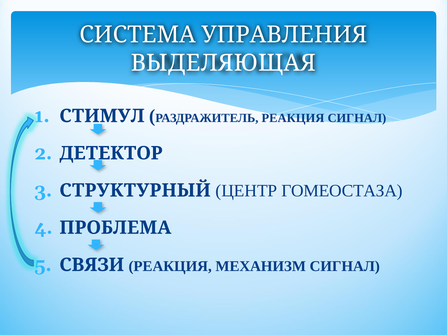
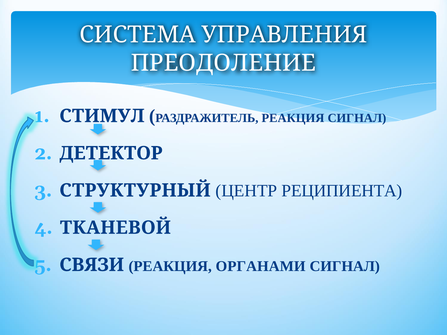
ВЫДЕЛЯЮЩАЯ: ВЫДЕЛЯЮЩАЯ -> ПРЕОДОЛЕНИЕ
ГОМЕОСТАЗА: ГОМЕОСТАЗА -> РЕЦИПИЕНТА
ПРОБЛЕМА: ПРОБЛЕМА -> ТКАНЕВОЙ
МЕХАНИЗМ: МЕХАНИЗМ -> ОРГАНАМИ
